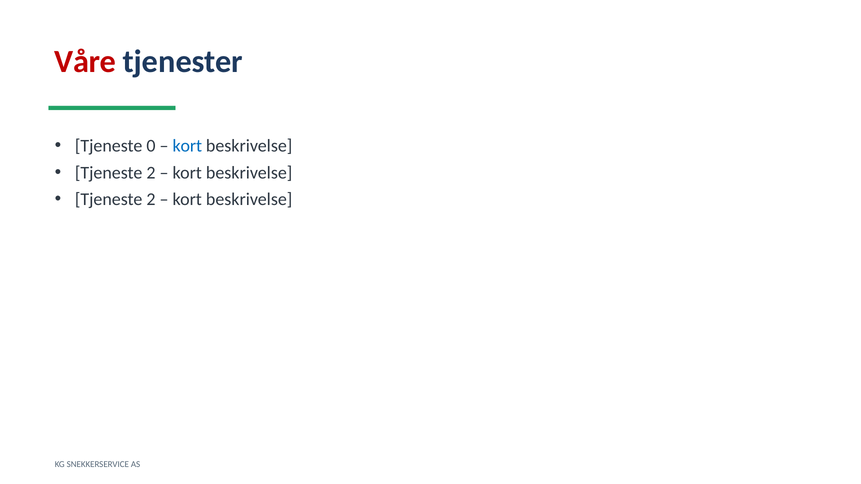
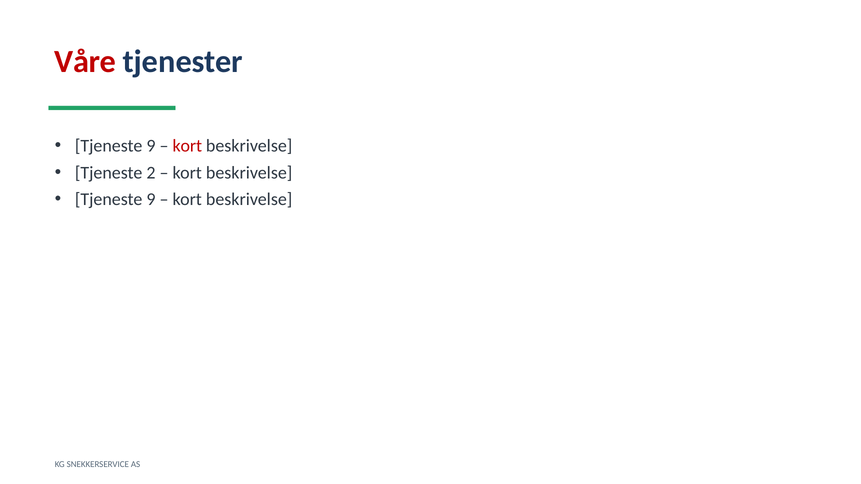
0 at (151, 146): 0 -> 9
kort at (187, 146) colour: blue -> red
2 at (151, 200): 2 -> 9
